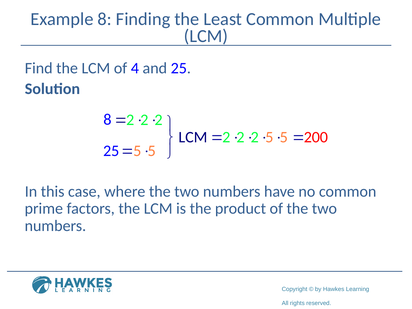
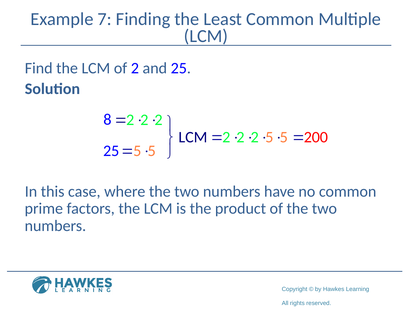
Example 8: 8 -> 7
of 4: 4 -> 2
